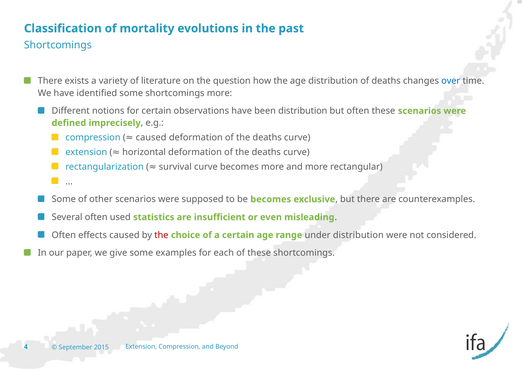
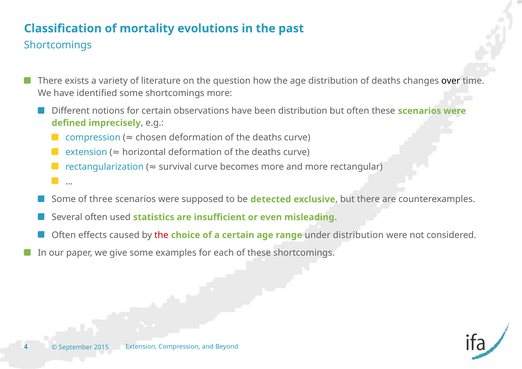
over colour: blue -> black
caused at (151, 137): caused -> chosen
other: other -> three
be becomes: becomes -> detected
